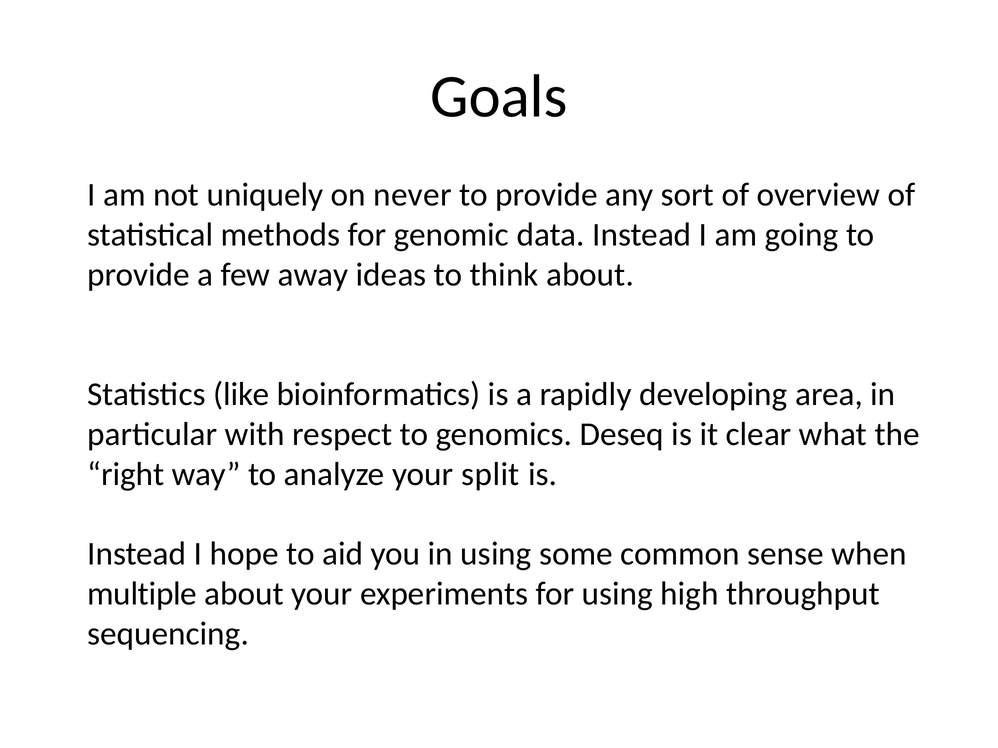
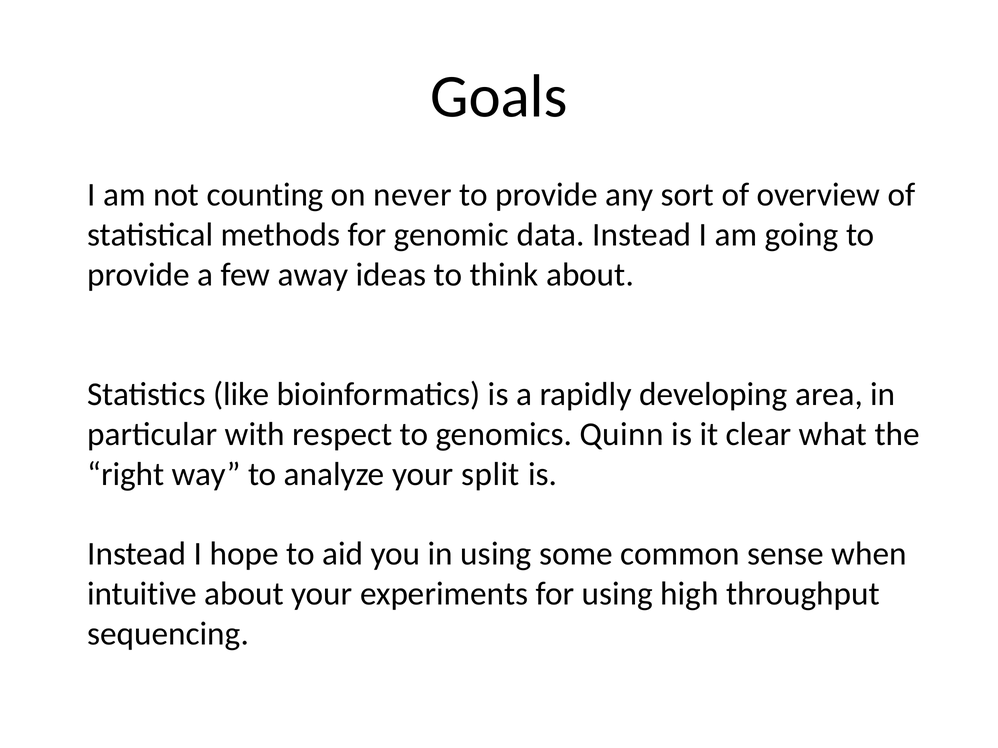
uniquely: uniquely -> counting
Deseq: Deseq -> Quinn
multiple: multiple -> intuitive
